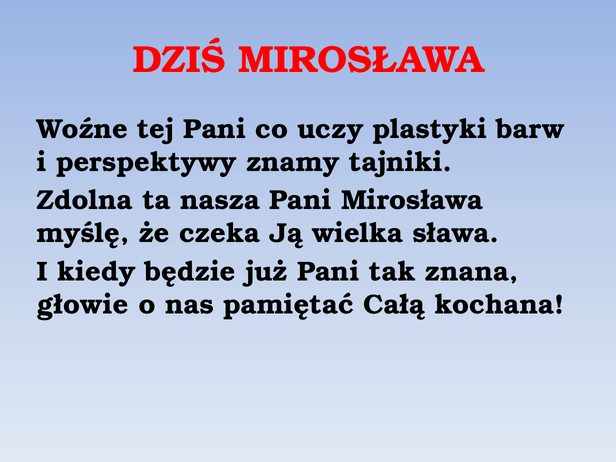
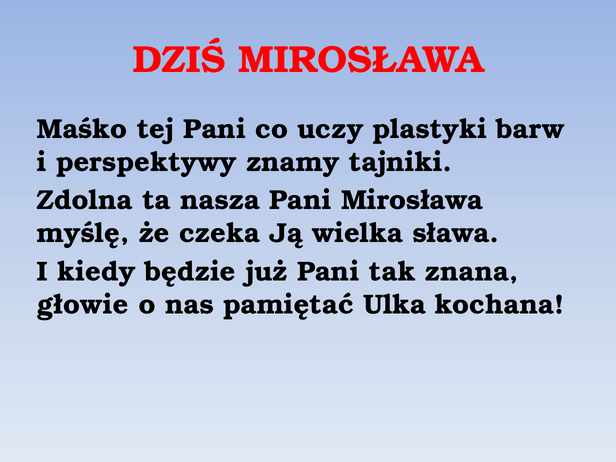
Woźne: Woźne -> Maśko
Całą: Całą -> Ulka
